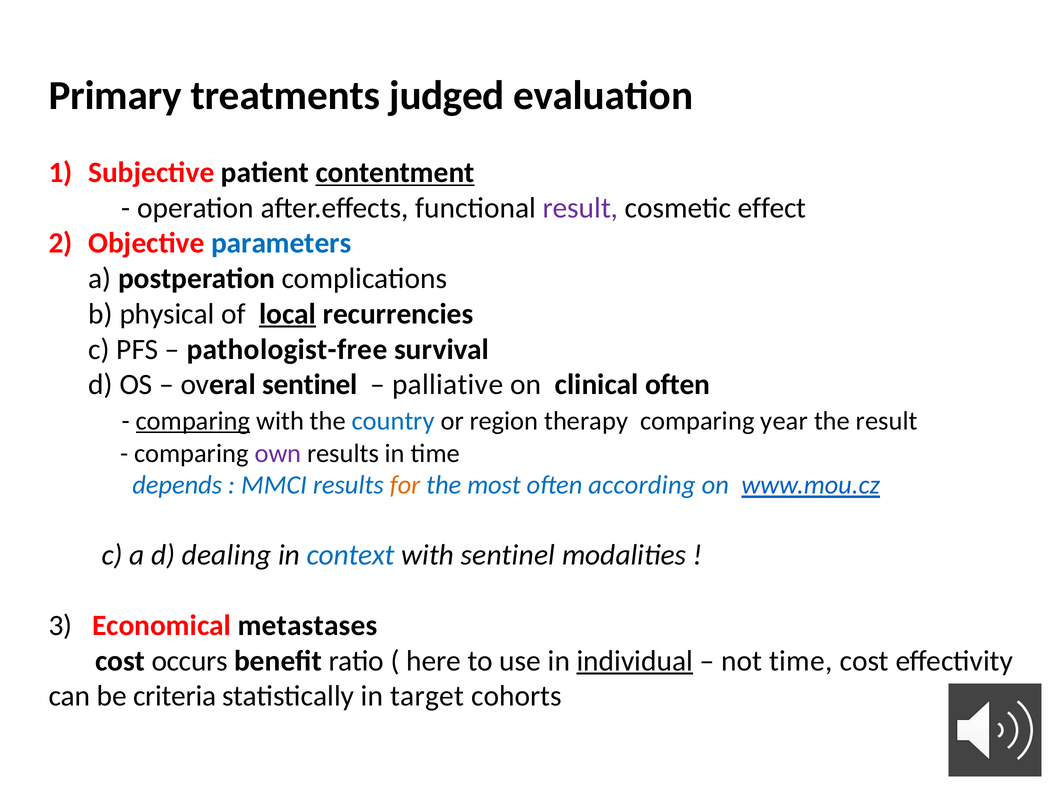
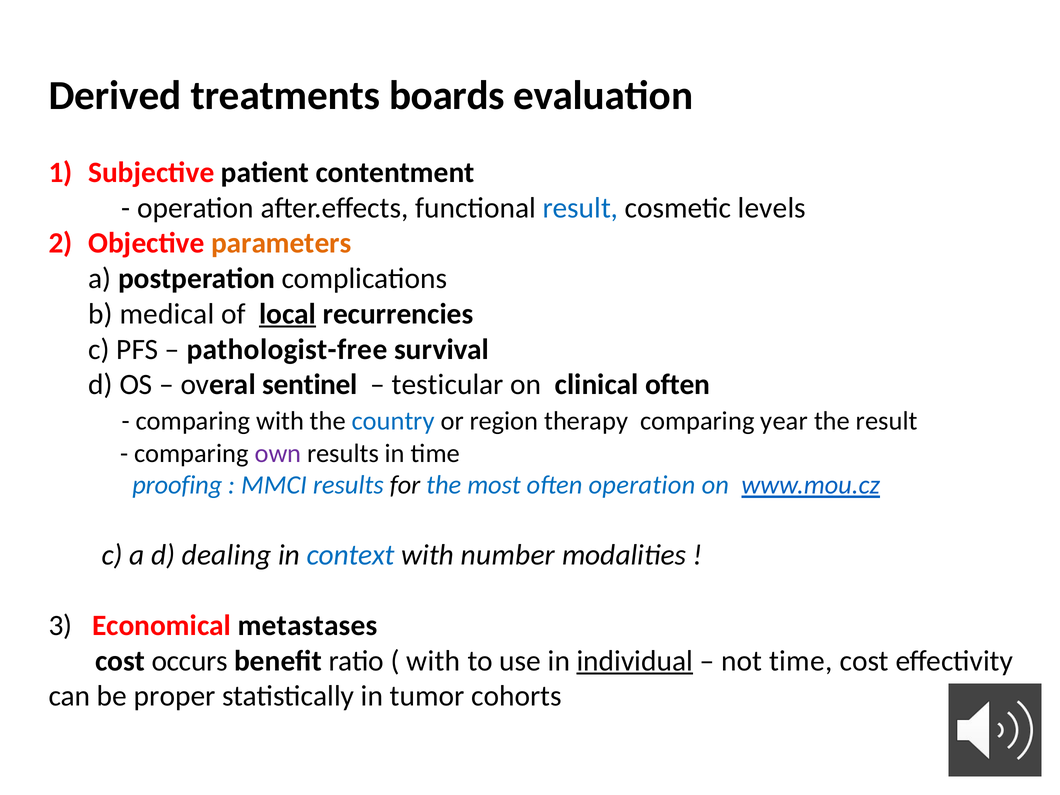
Primary: Primary -> Derived
judged: judged -> boards
contentment underline: present -> none
result at (580, 208) colour: purple -> blue
effect: effect -> levels
parameters colour: blue -> orange
physical: physical -> medical
palliative: palliative -> testicular
comparing at (193, 421) underline: present -> none
depends: depends -> proofing
for colour: orange -> black
often according: according -> operation
with sentinel: sentinel -> number
here at (434, 661): here -> with
criteria: criteria -> proper
target: target -> tumor
